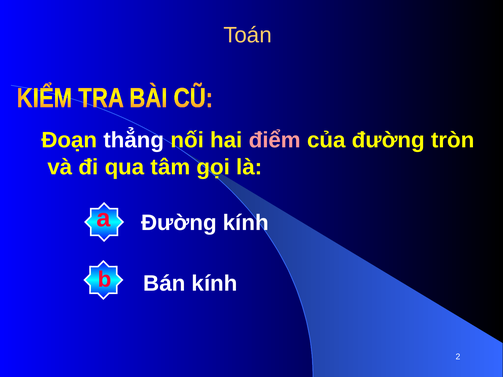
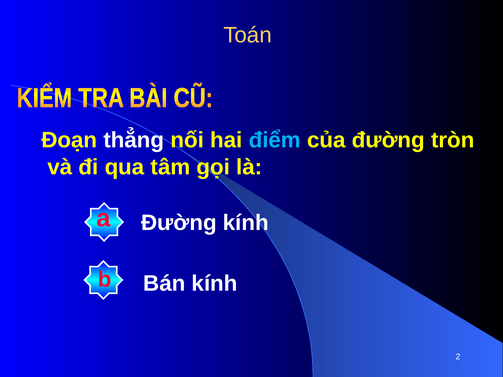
điểm colour: pink -> light blue
